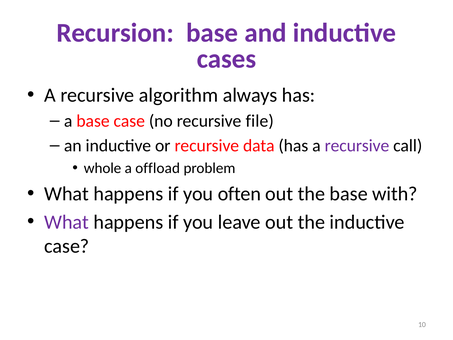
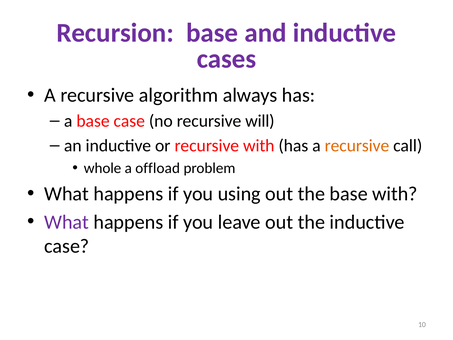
file: file -> will
recursive data: data -> with
recursive at (357, 146) colour: purple -> orange
often: often -> using
